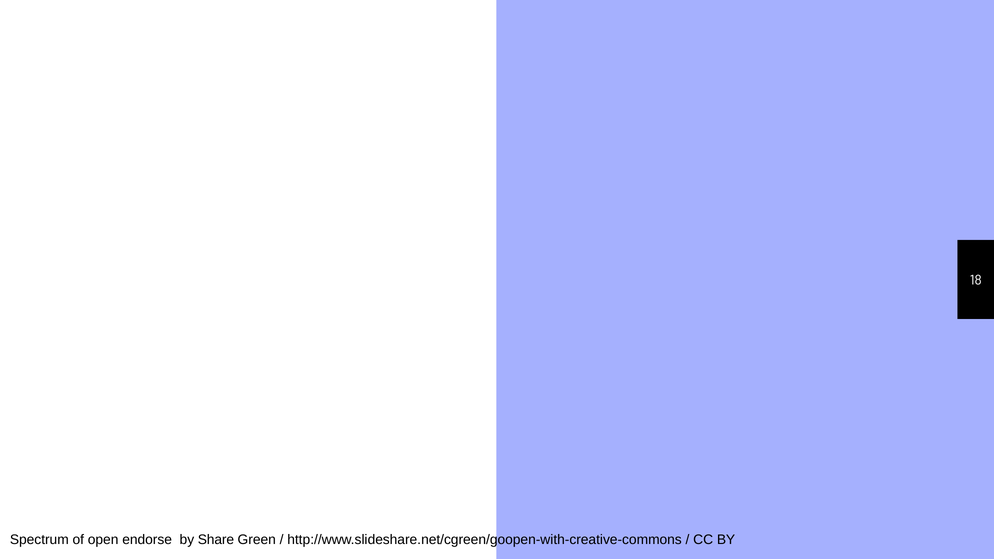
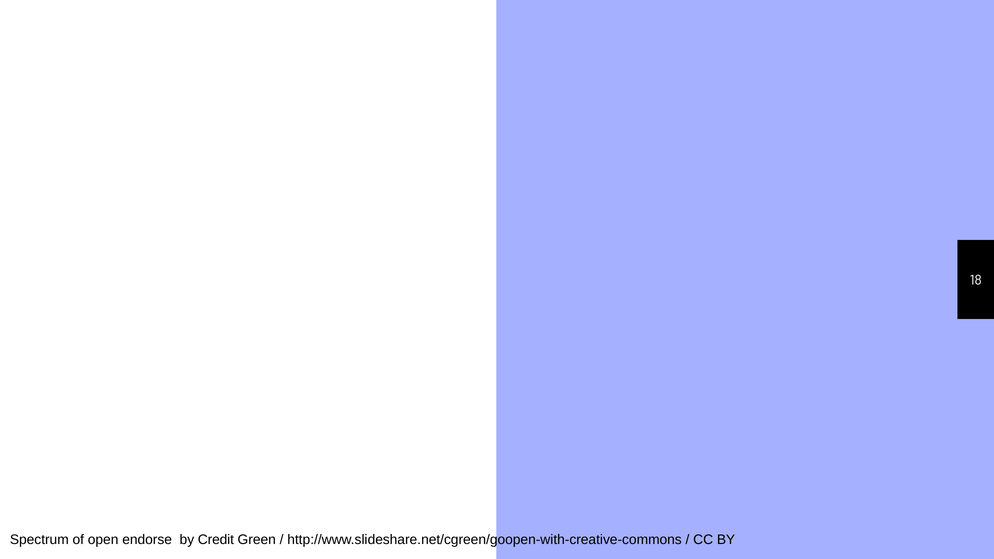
Share: Share -> Credit
